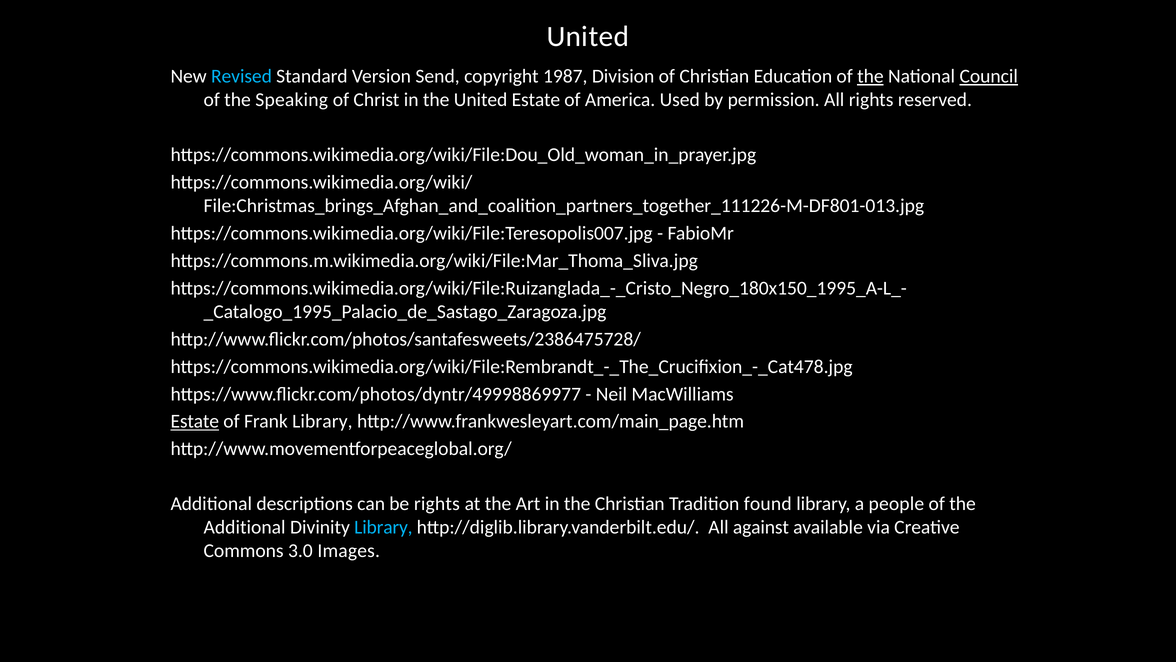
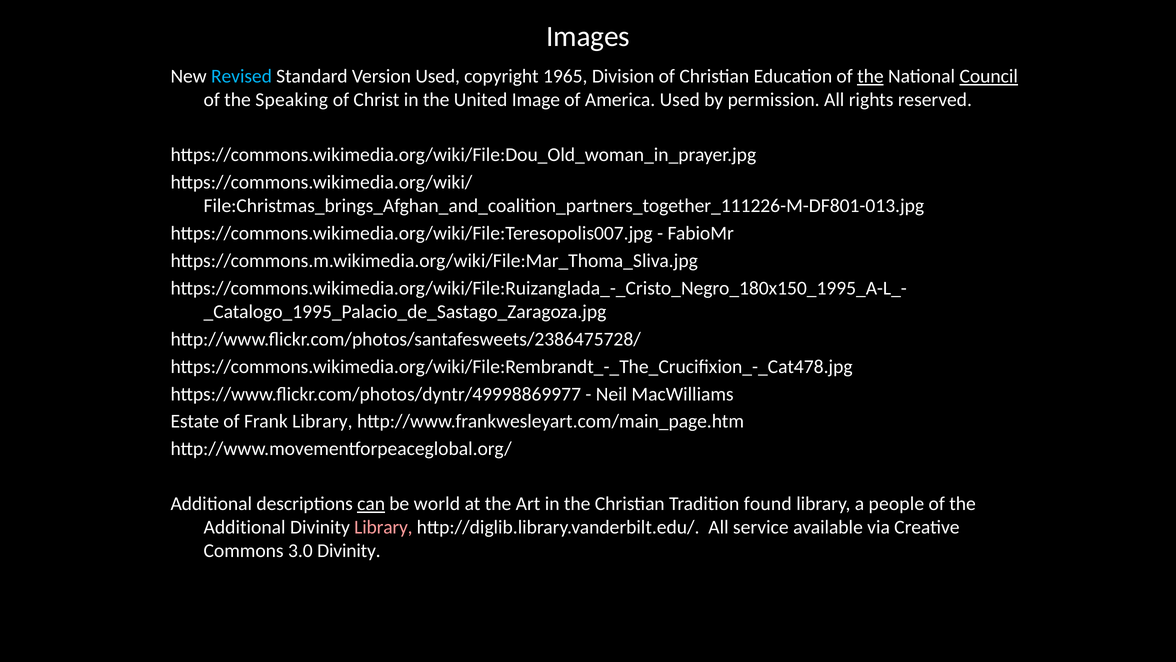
United at (588, 37): United -> Images
Version Send: Send -> Used
1987: 1987 -> 1965
United Estate: Estate -> Image
Estate at (195, 421) underline: present -> none
can underline: none -> present
be rights: rights -> world
Library at (383, 527) colour: light blue -> pink
against: against -> service
3.0 Images: Images -> Divinity
